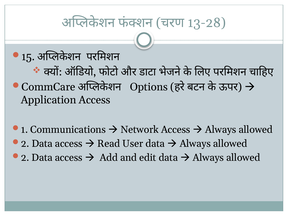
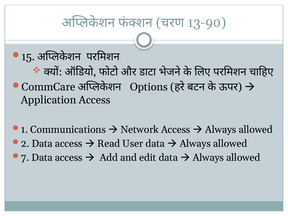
13-28: 13-28 -> 13-90
2 at (25, 158): 2 -> 7
